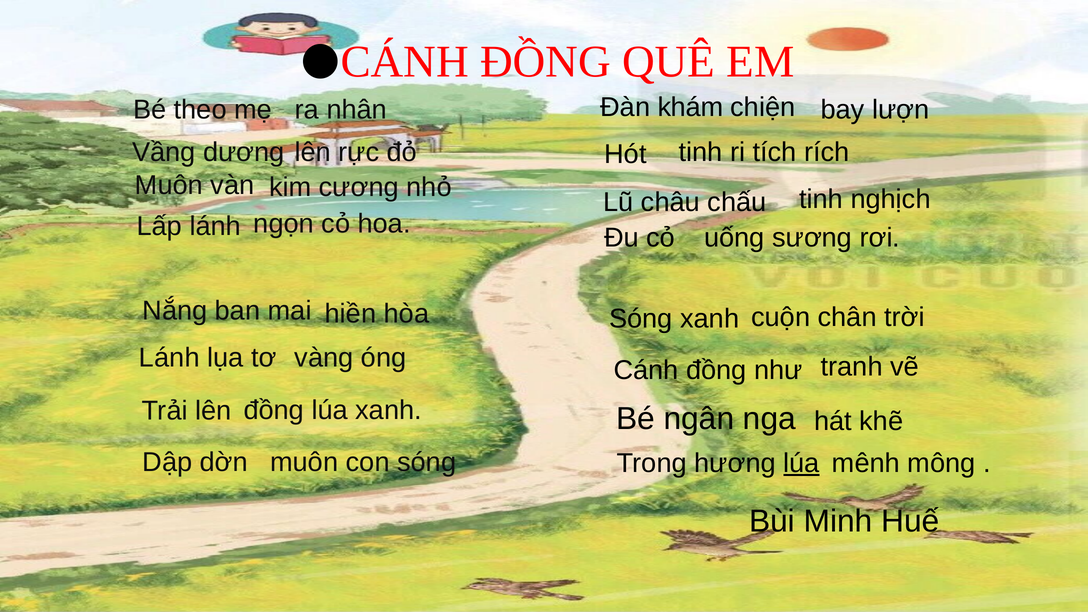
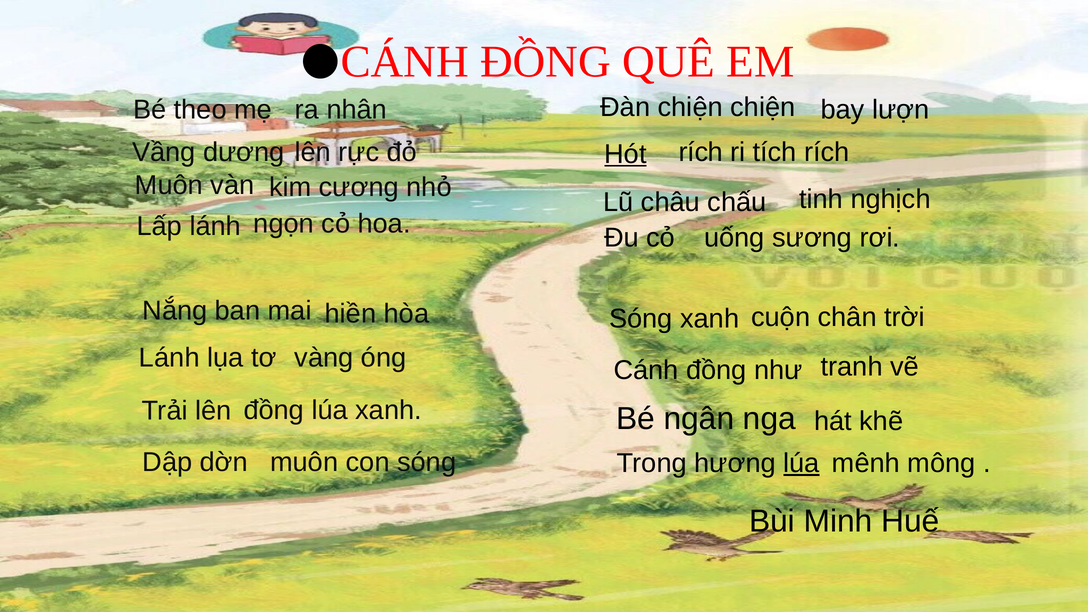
Đàn khám: khám -> chiện
tinh at (701, 152): tinh -> rích
Hót underline: none -> present
